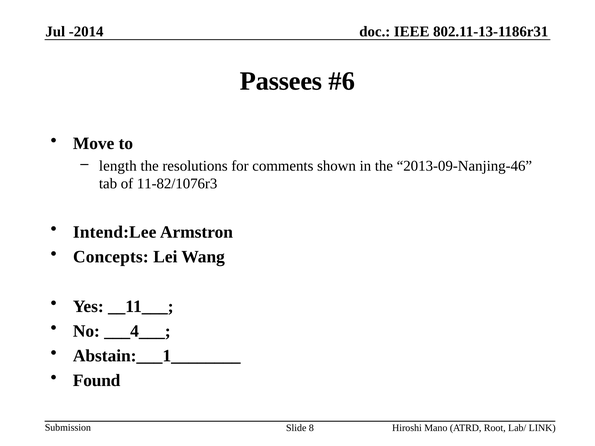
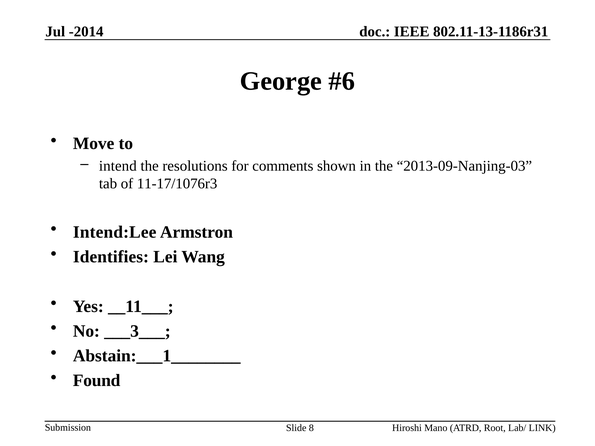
Passees: Passees -> George
length: length -> intend
2013-09-Nanjing-46: 2013-09-Nanjing-46 -> 2013-09-Nanjing-03
11-82/1076r3: 11-82/1076r3 -> 11-17/1076r3
Concepts: Concepts -> Identifies
___4___: ___4___ -> ___3___
